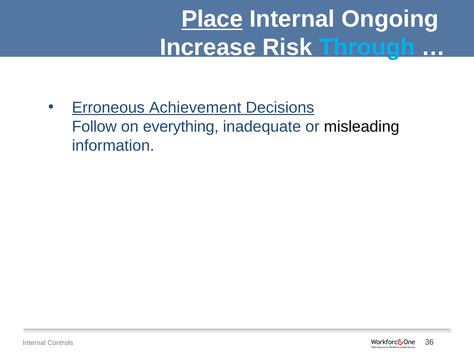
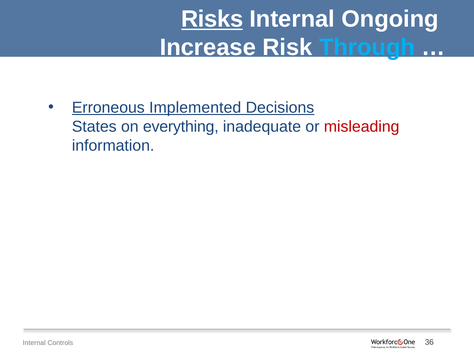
Place: Place -> Risks
Achievement: Achievement -> Implemented
Follow: Follow -> States
misleading colour: black -> red
